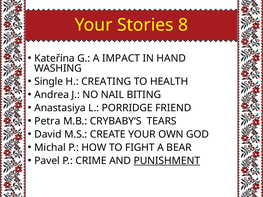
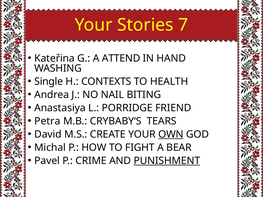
8: 8 -> 7
IMPACT: IMPACT -> ATTEND
CREATING: CREATING -> CONTEXTS
OWN underline: none -> present
